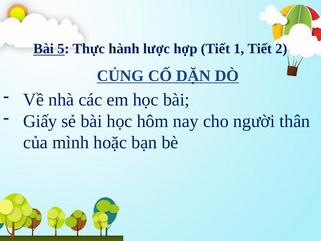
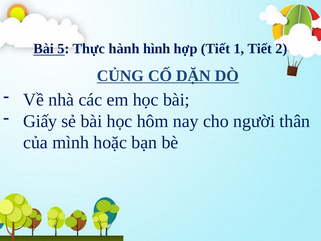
lược: lược -> hình
